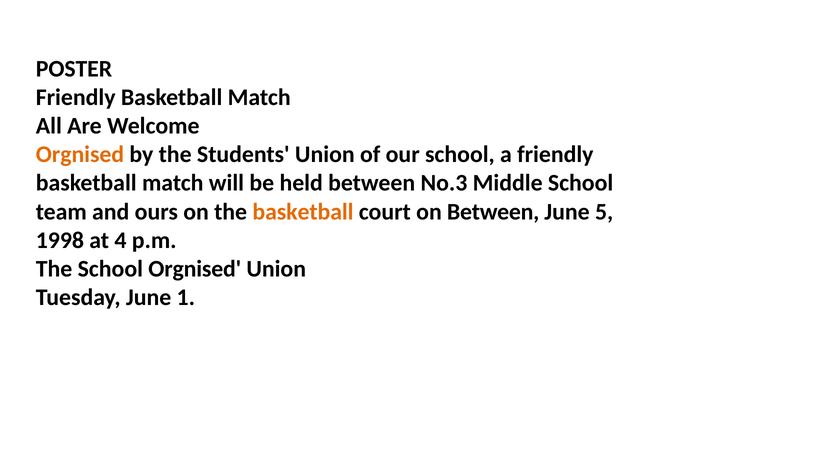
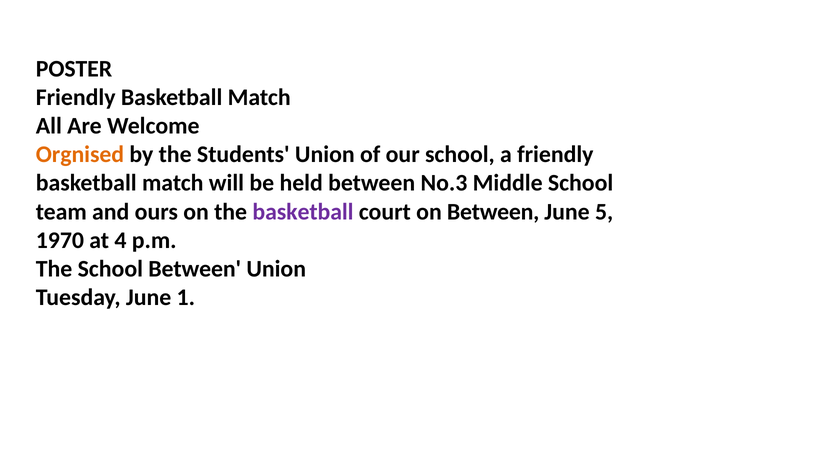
basketball at (303, 212) colour: orange -> purple
1998: 1998 -> 1970
School Orgnised: Orgnised -> Between
